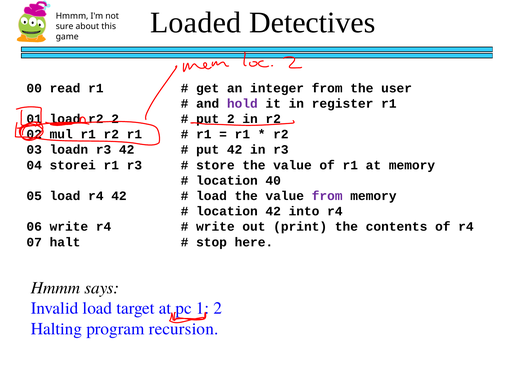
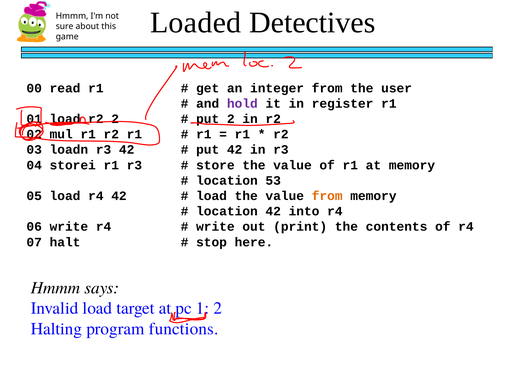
40: 40 -> 53
from at (327, 196) colour: purple -> orange
recursion: recursion -> functions
